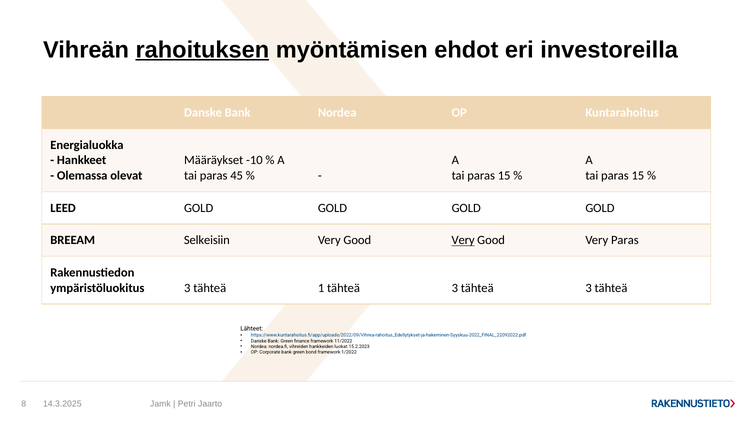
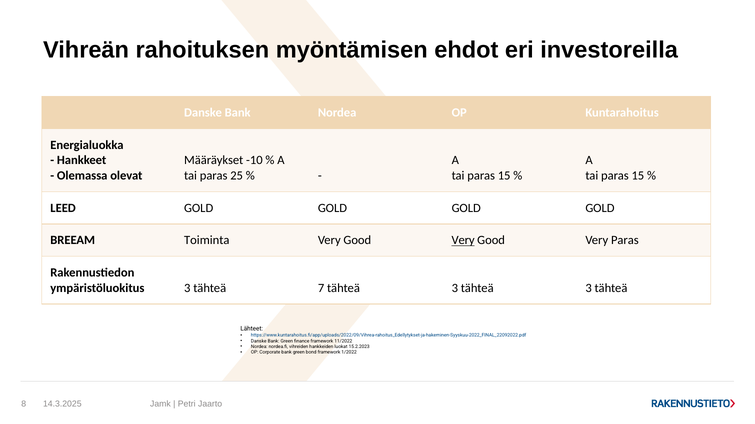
rahoituksen underline: present -> none
45: 45 -> 25
Selkeisiin: Selkeisiin -> Toiminta
1: 1 -> 7
